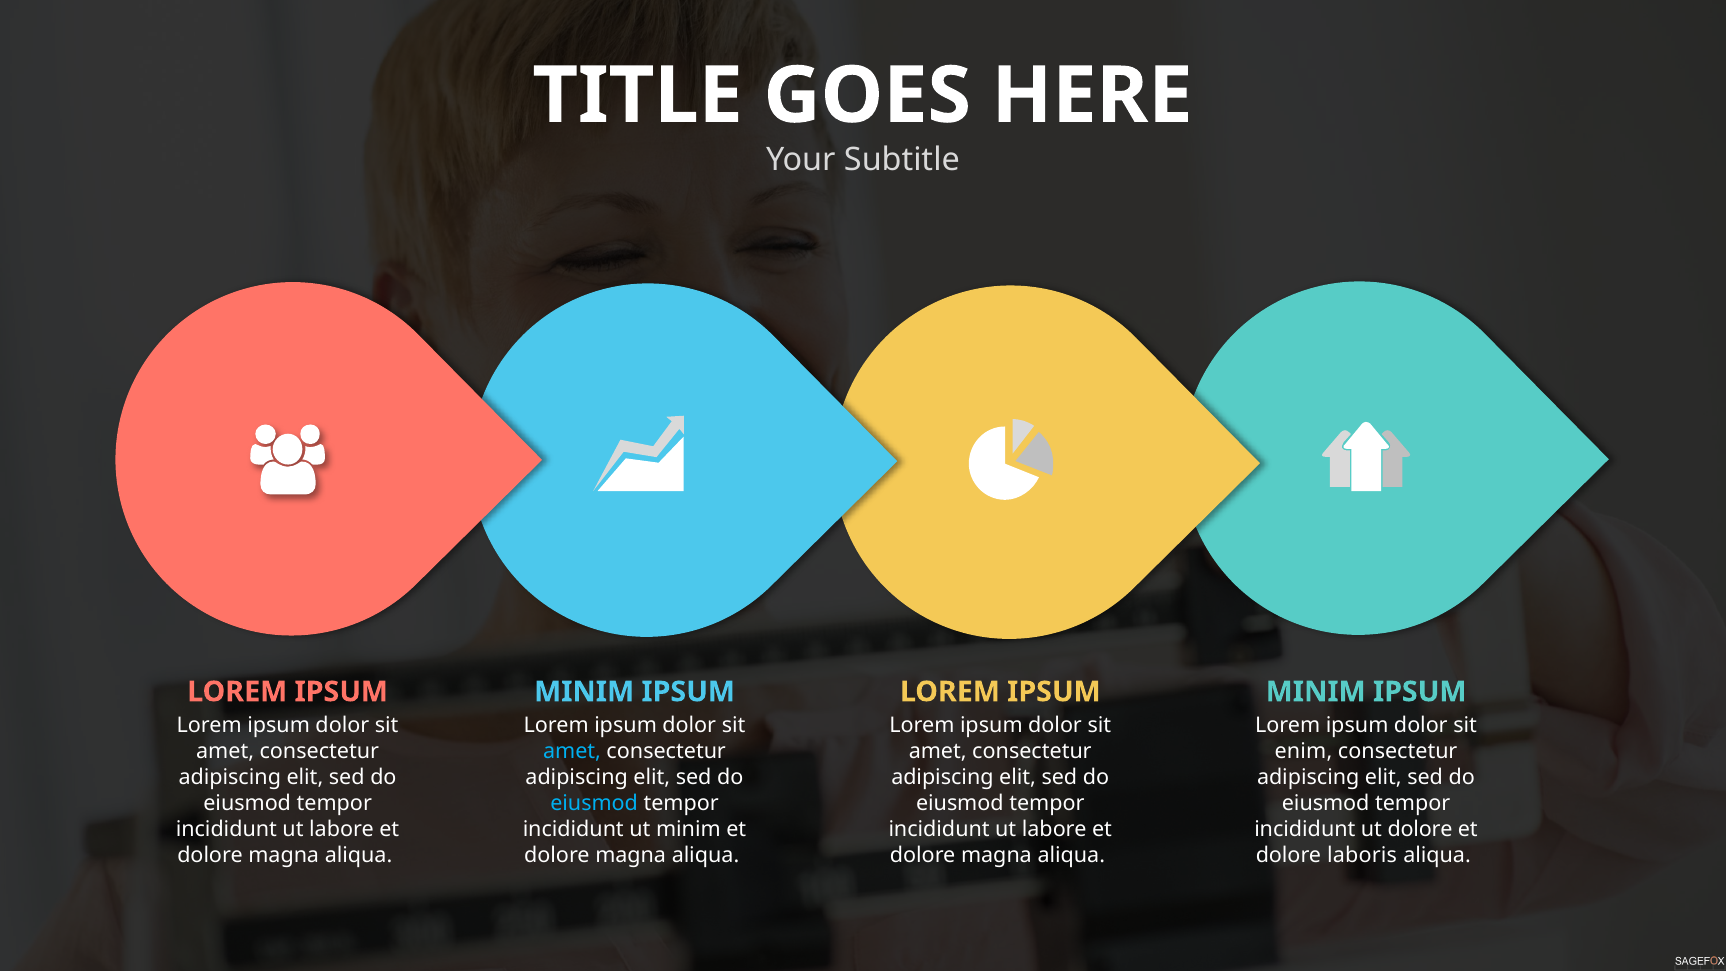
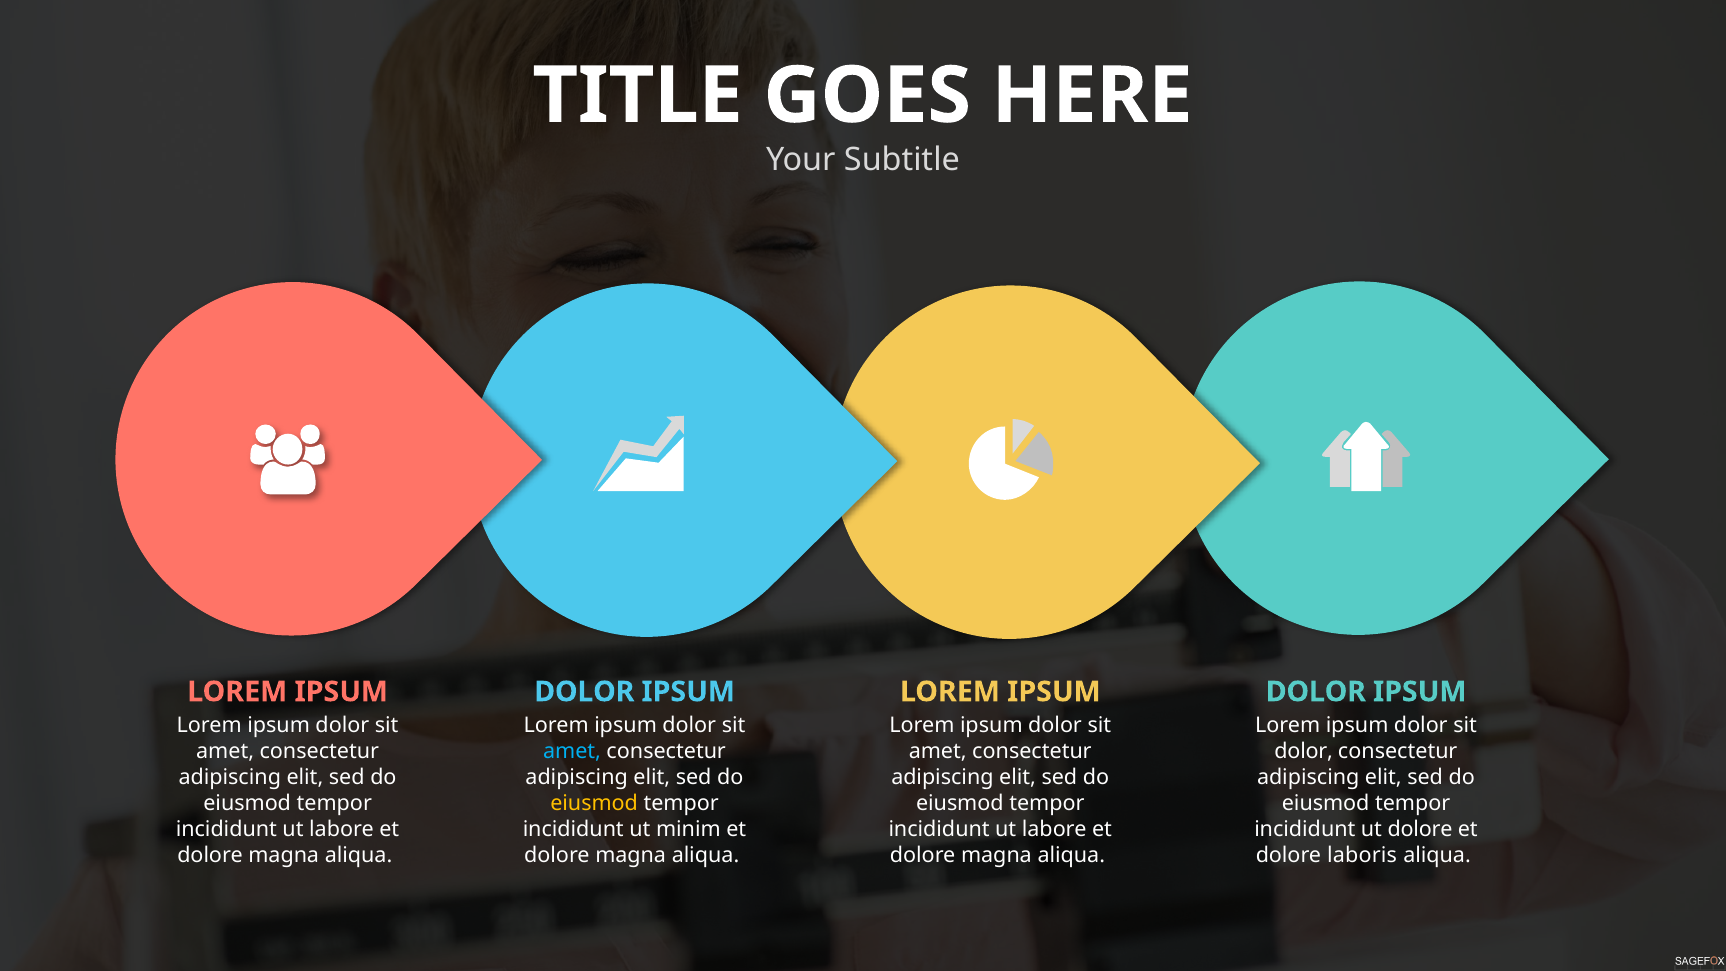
MINIM at (584, 692): MINIM -> DOLOR
MINIM at (1316, 692): MINIM -> DOLOR
enim at (1303, 752): enim -> dolor
eiusmod at (594, 803) colour: light blue -> yellow
